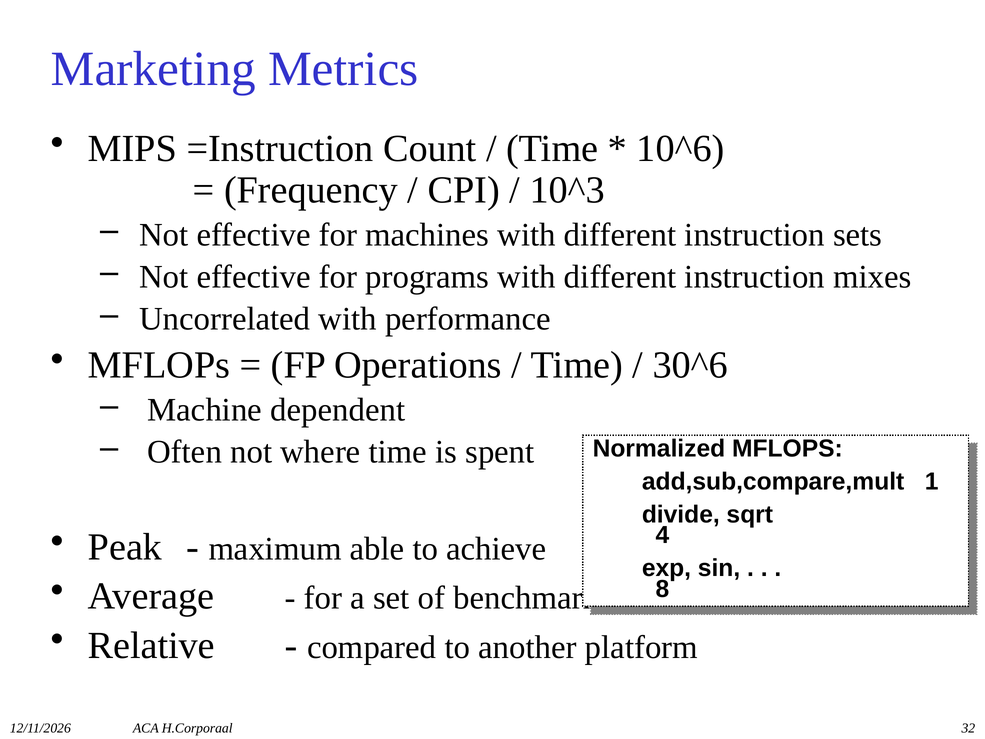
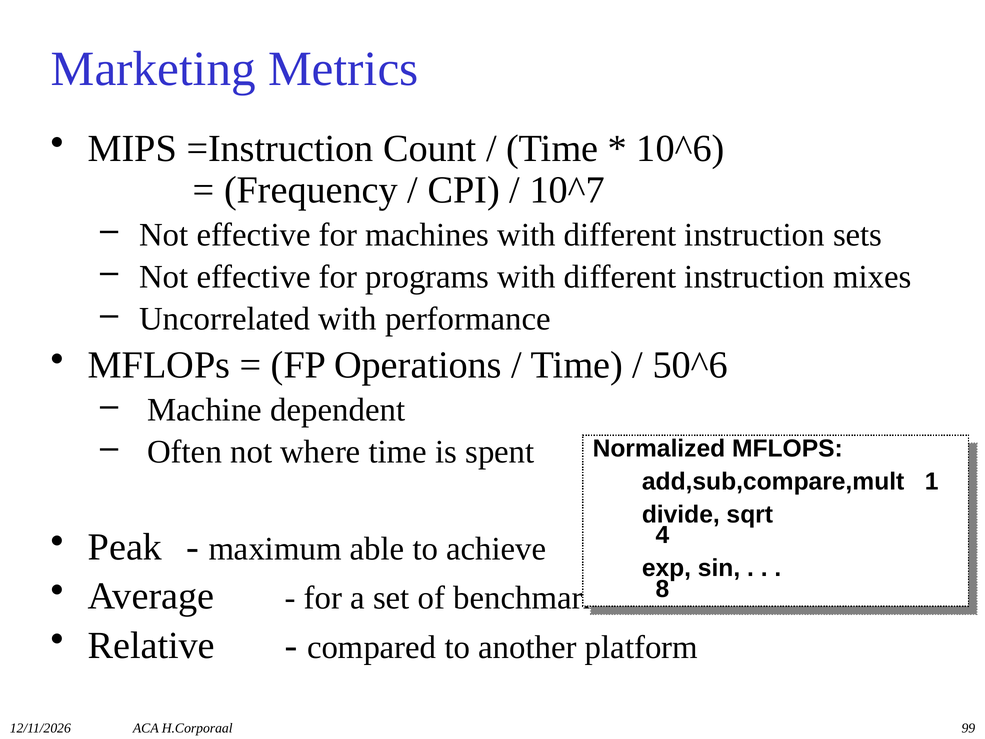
10^3: 10^3 -> 10^7
30^6: 30^6 -> 50^6
32: 32 -> 99
